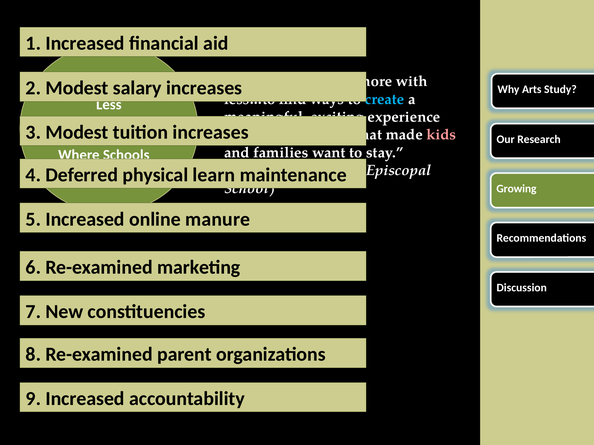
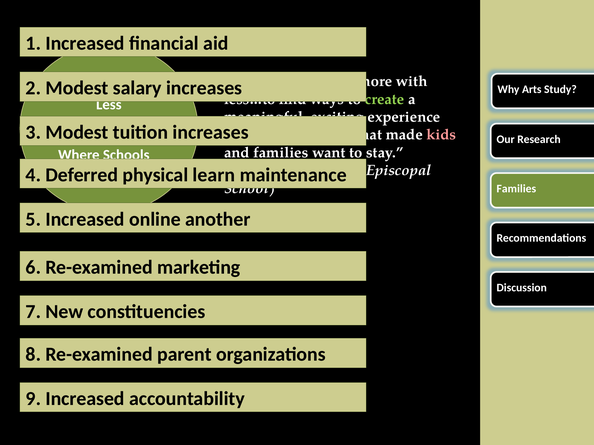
create colour: light blue -> light green
Growing at (516, 189): Growing -> Families
manure: manure -> another
